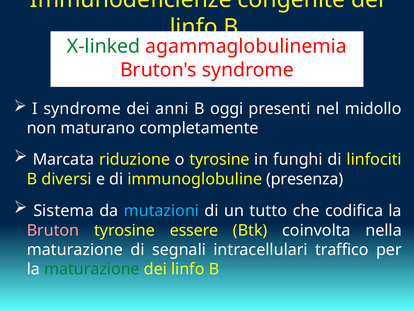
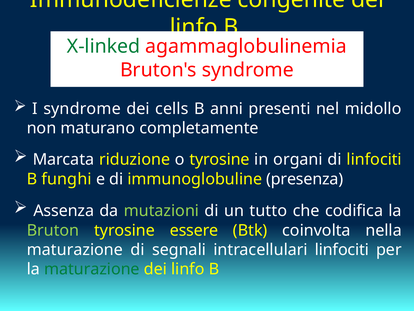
anni: anni -> cells
oggi: oggi -> anni
funghi: funghi -> organi
diversi: diversi -> funghi
Sistema: Sistema -> Assenza
mutazioni colour: light blue -> light green
Bruton colour: pink -> light green
intracellulari traffico: traffico -> linfociti
